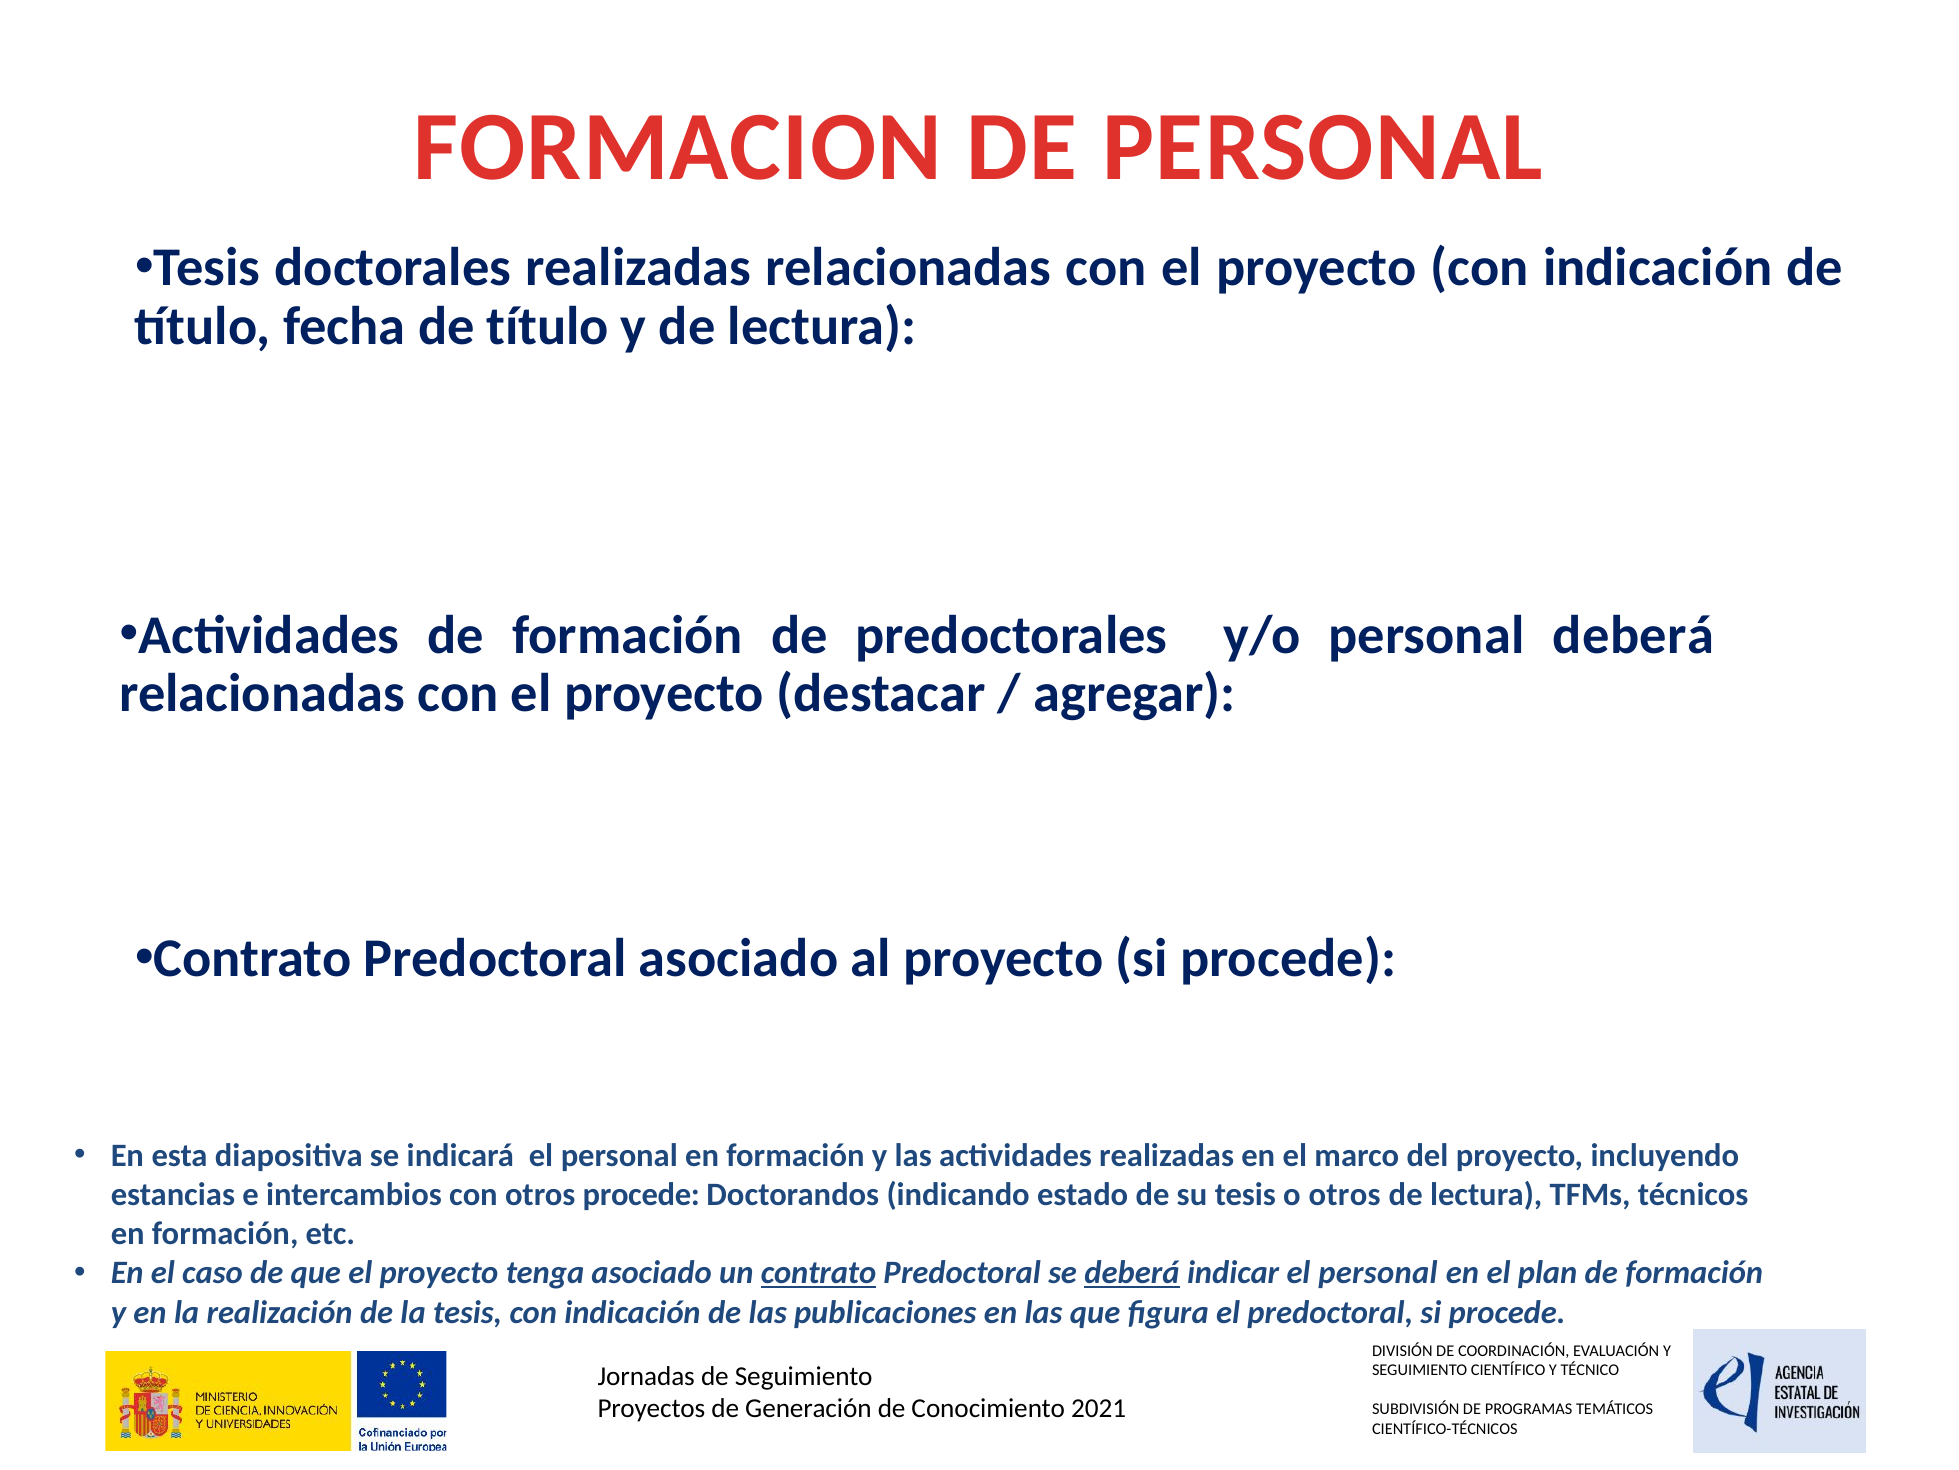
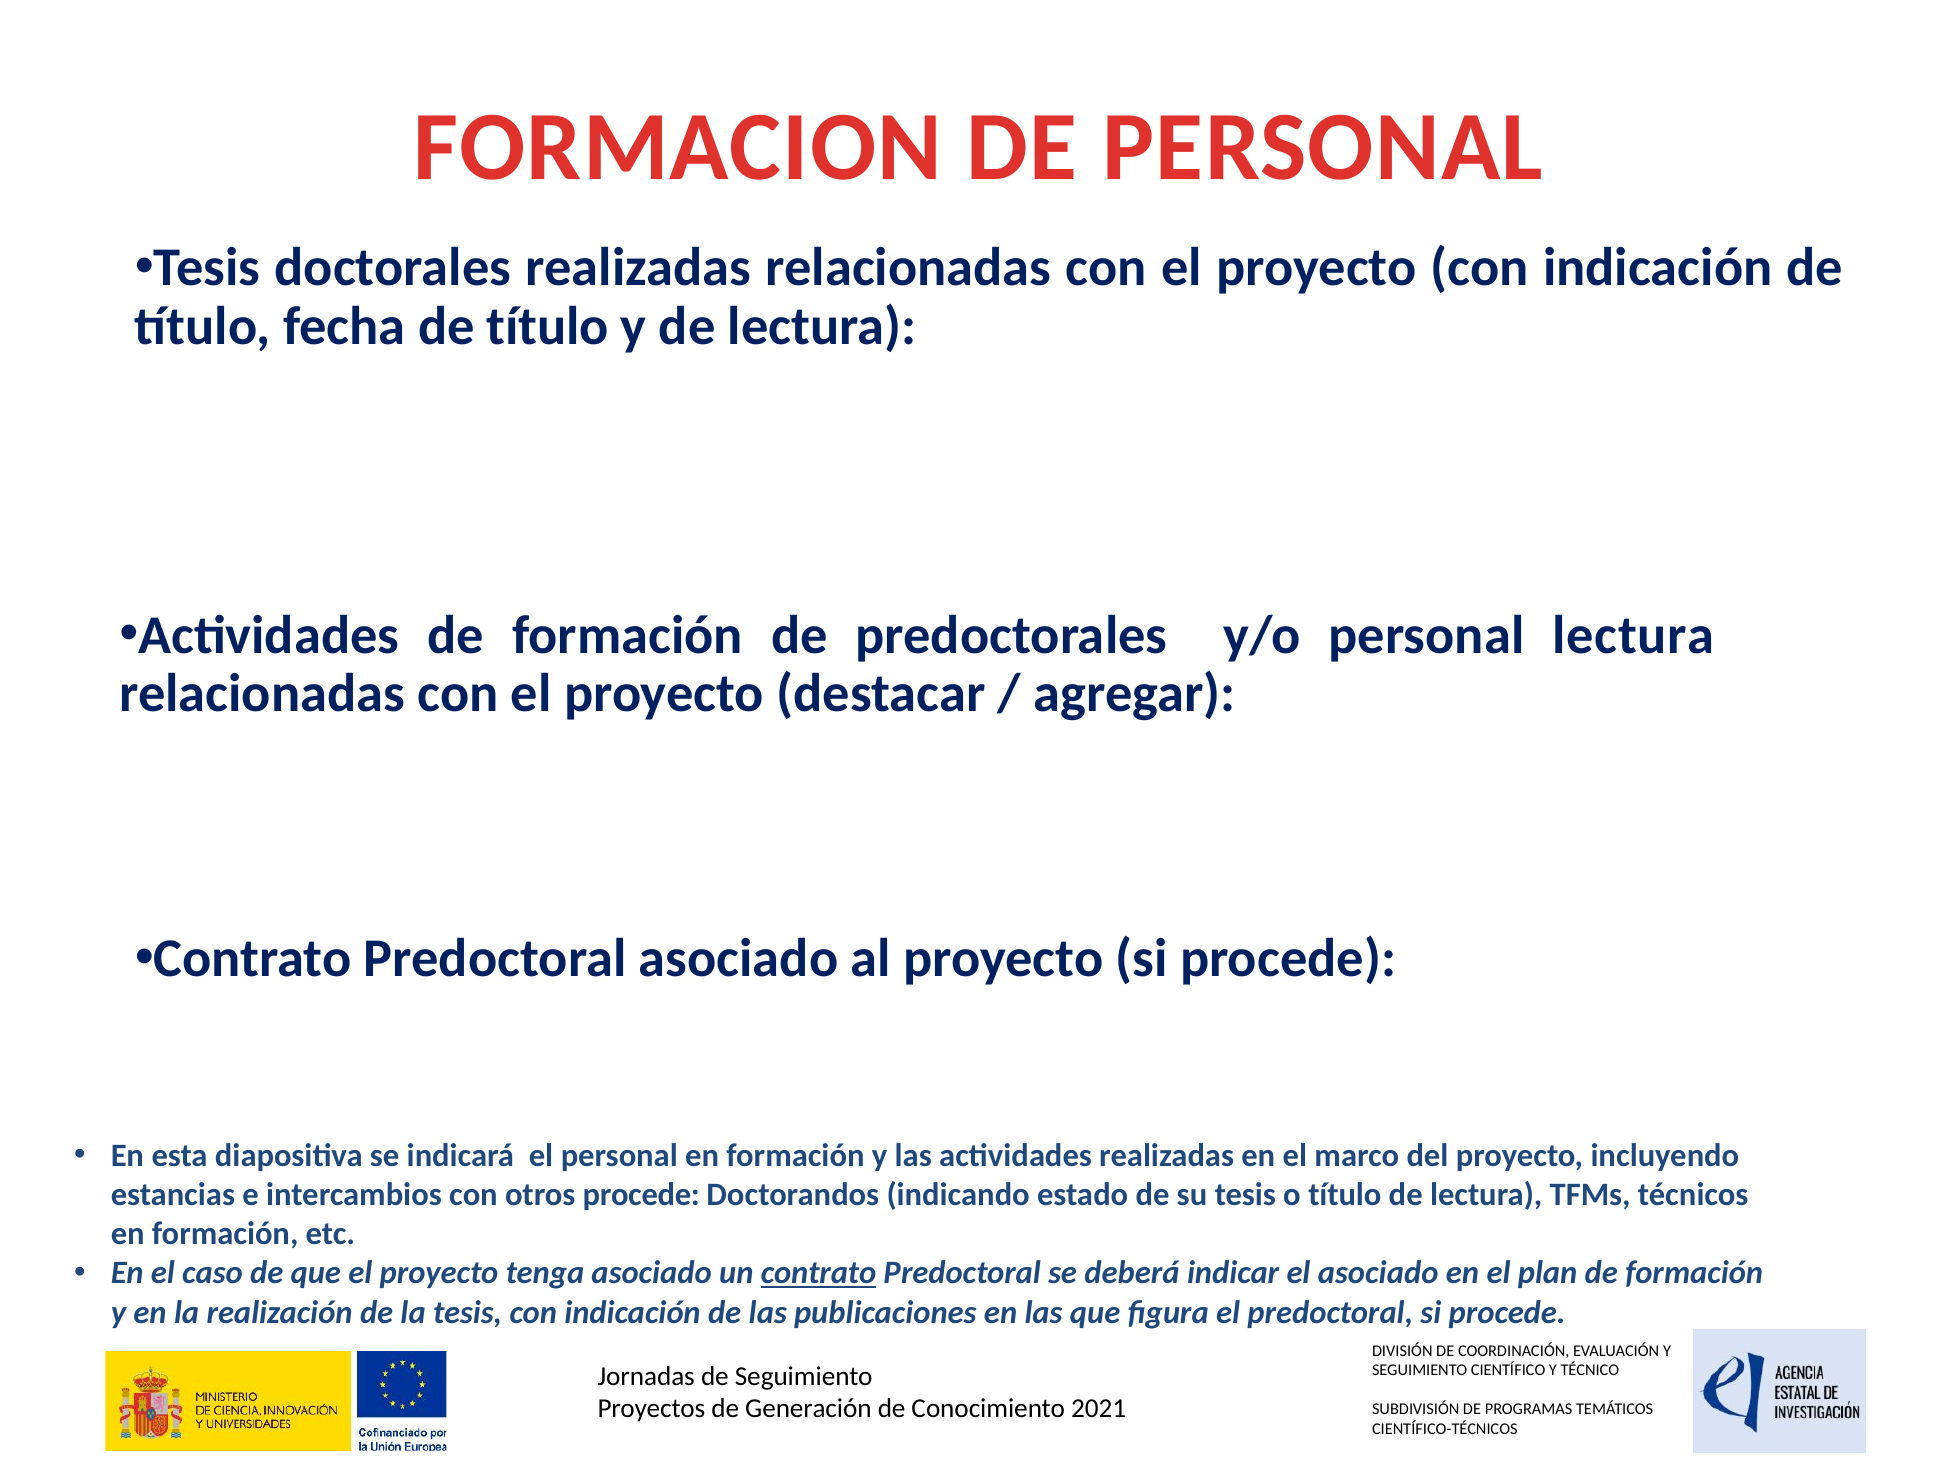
personal deberá: deberá -> lectura
o otros: otros -> título
deberá at (1132, 1272) underline: present -> none
indicar el personal: personal -> asociado
